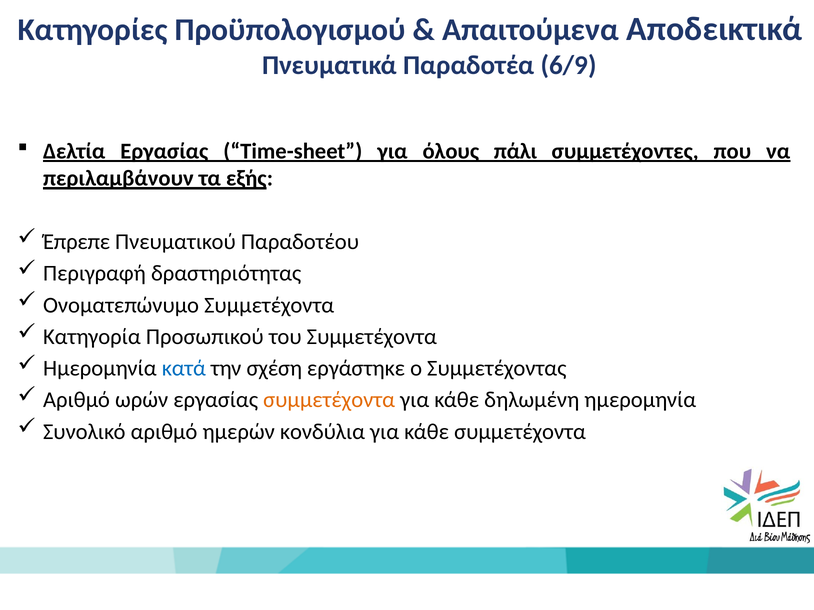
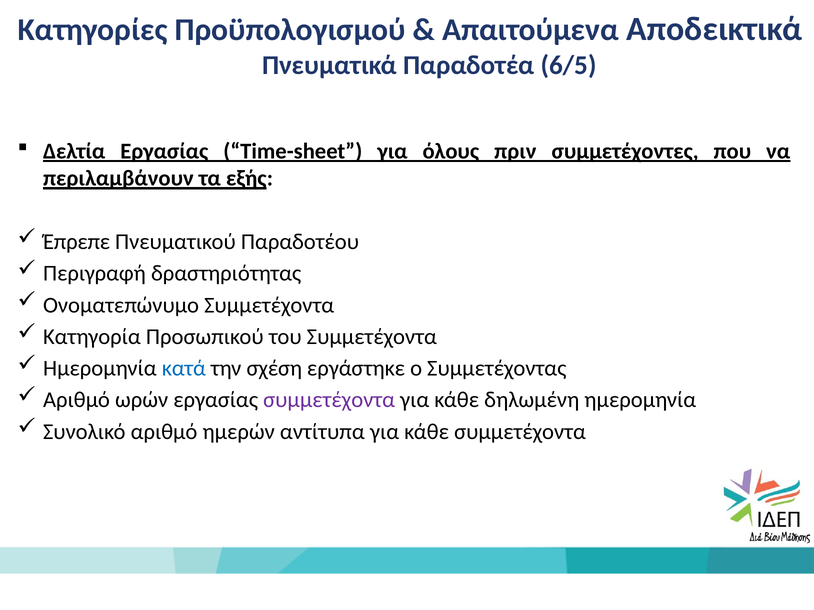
6/9: 6/9 -> 6/5
πάλι: πάλι -> πριν
συμμετέχοντα at (329, 400) colour: orange -> purple
κονδύλια: κονδύλια -> αντίτυπα
